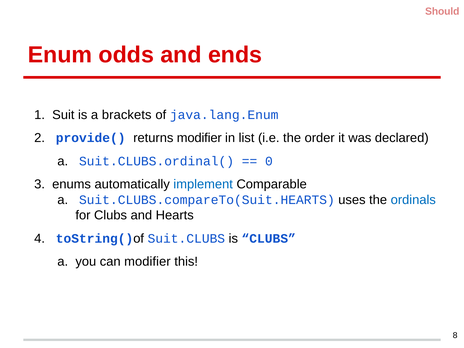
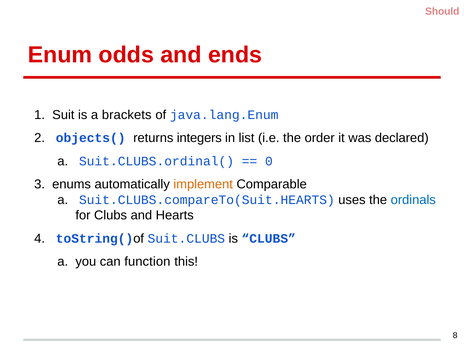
provide(: provide( -> objects(
returns modifier: modifier -> integers
implement colour: blue -> orange
can modifier: modifier -> function
